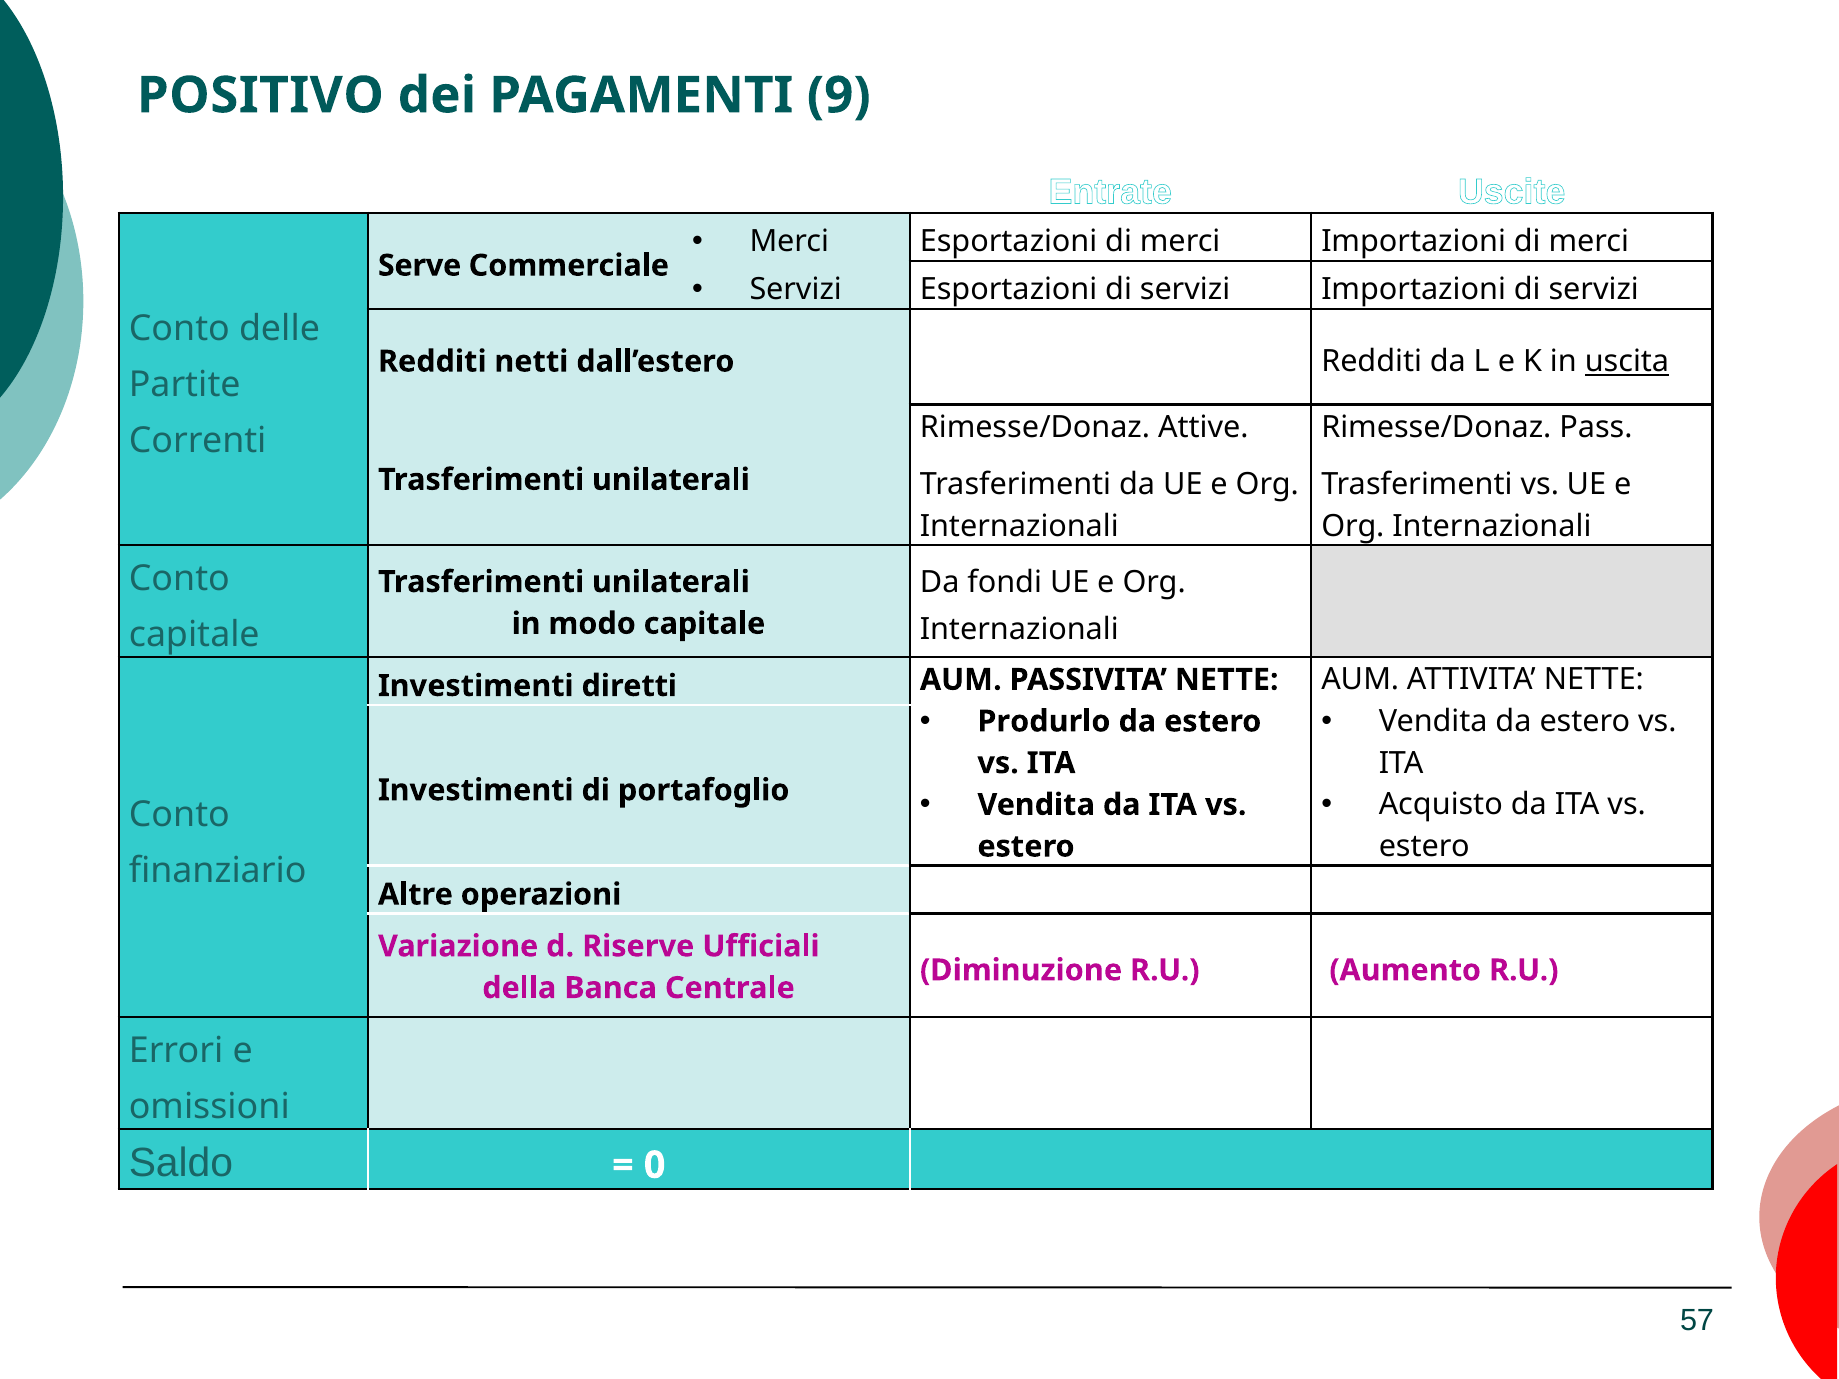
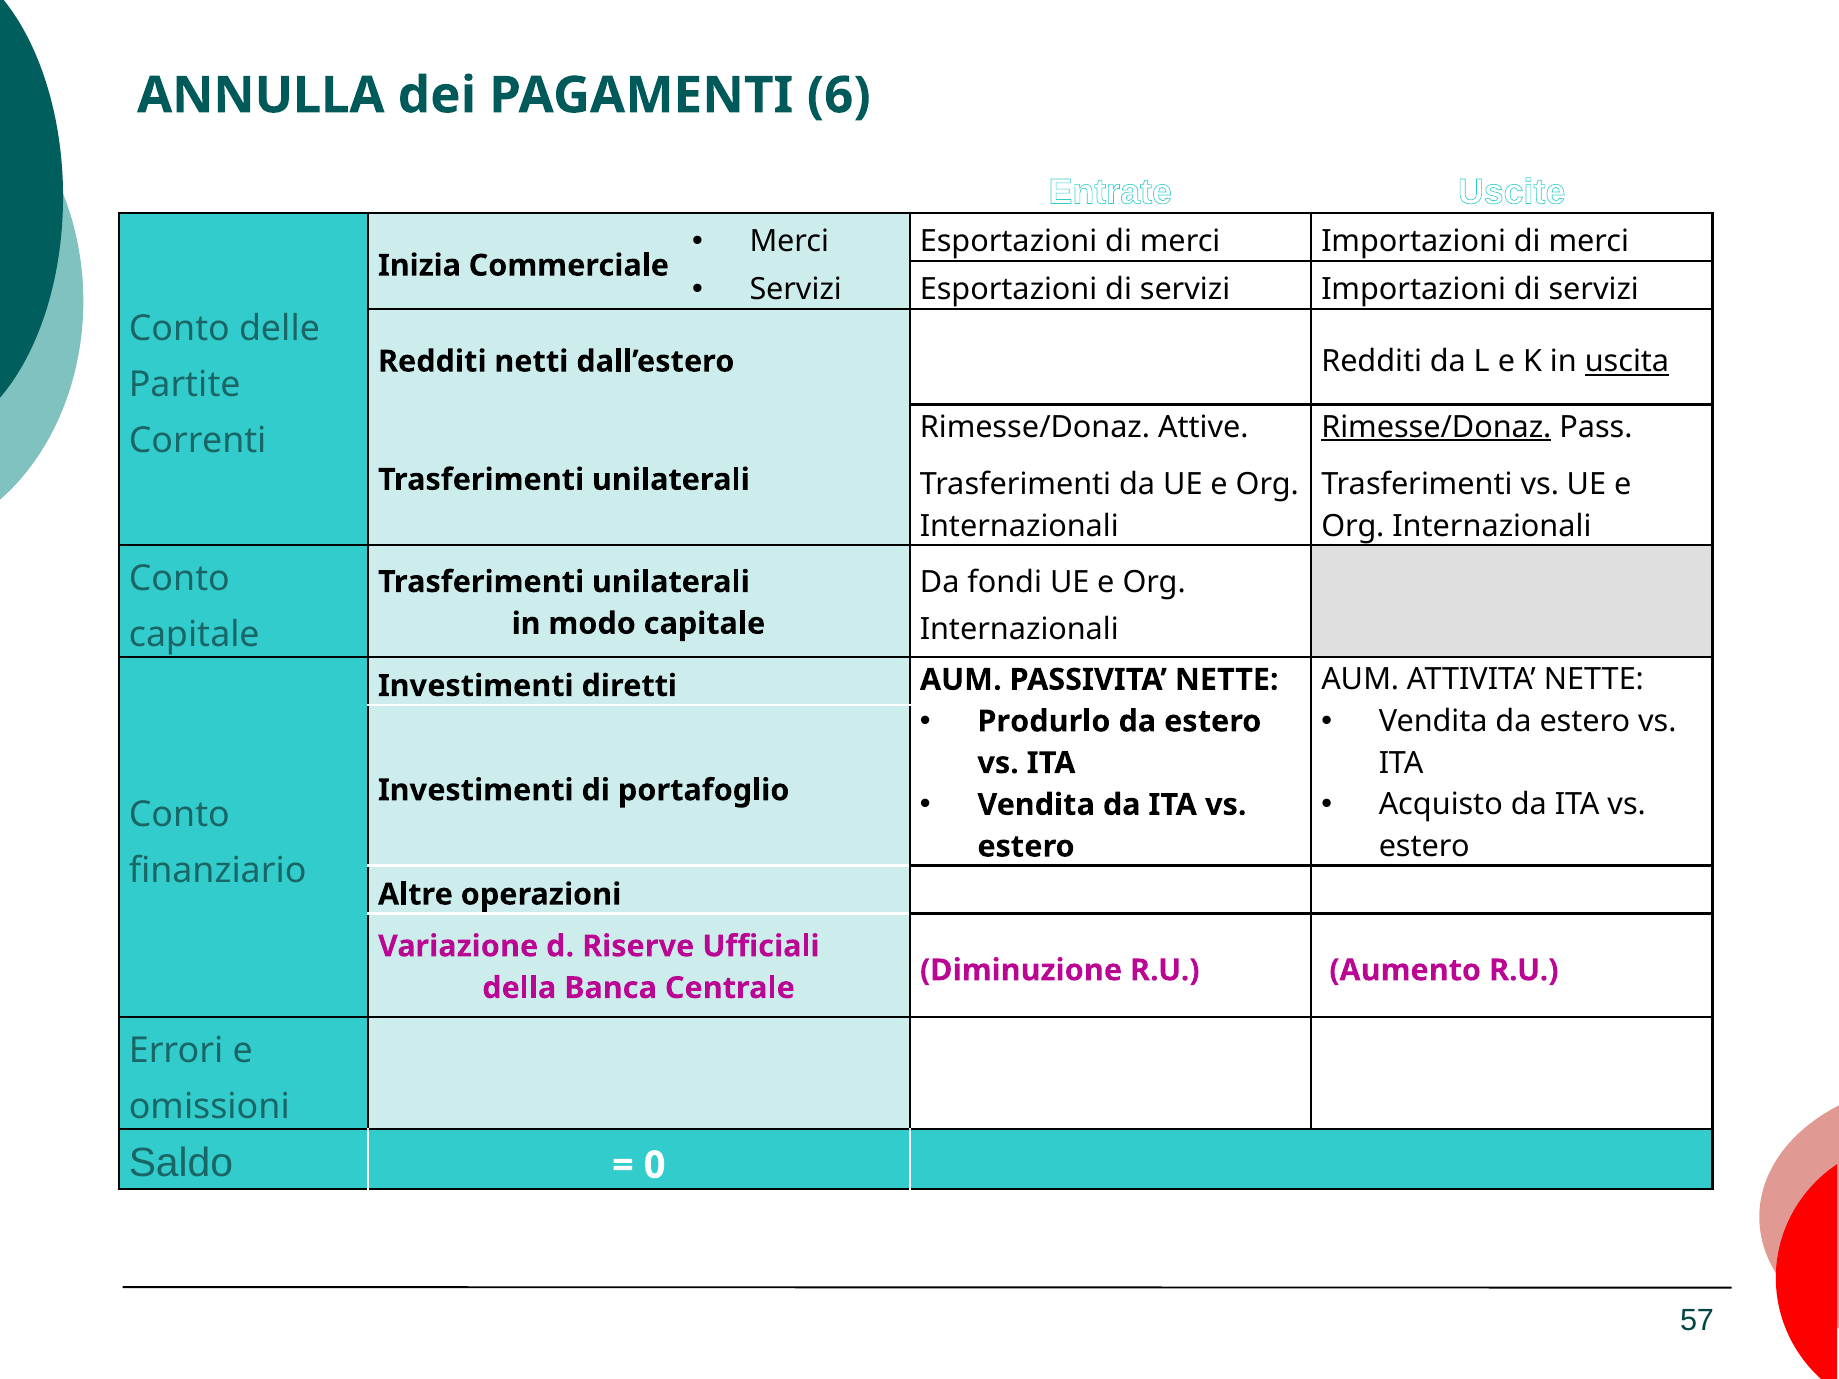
POSITIVO: POSITIVO -> ANNULLA
9: 9 -> 6
Serve: Serve -> Inizia
Rimesse/Donaz at (1436, 427) underline: none -> present
